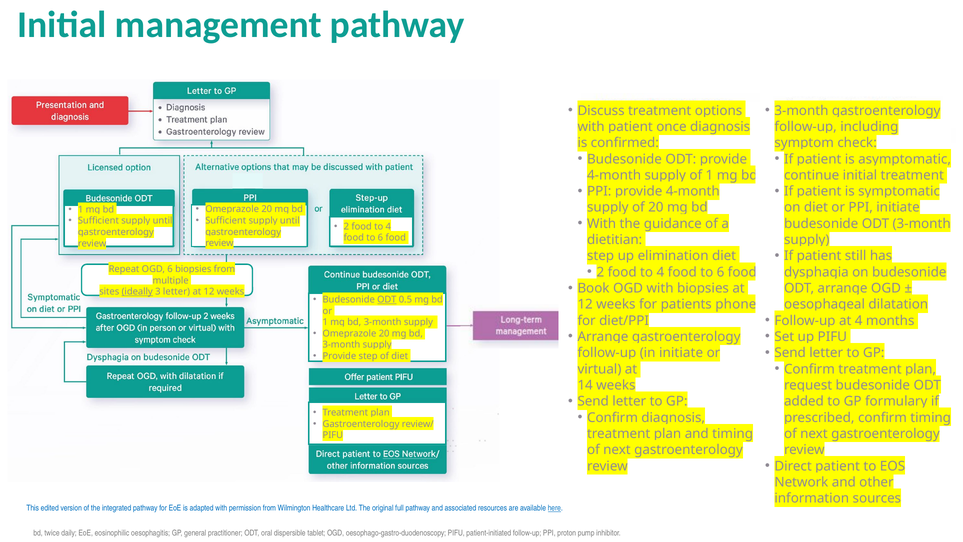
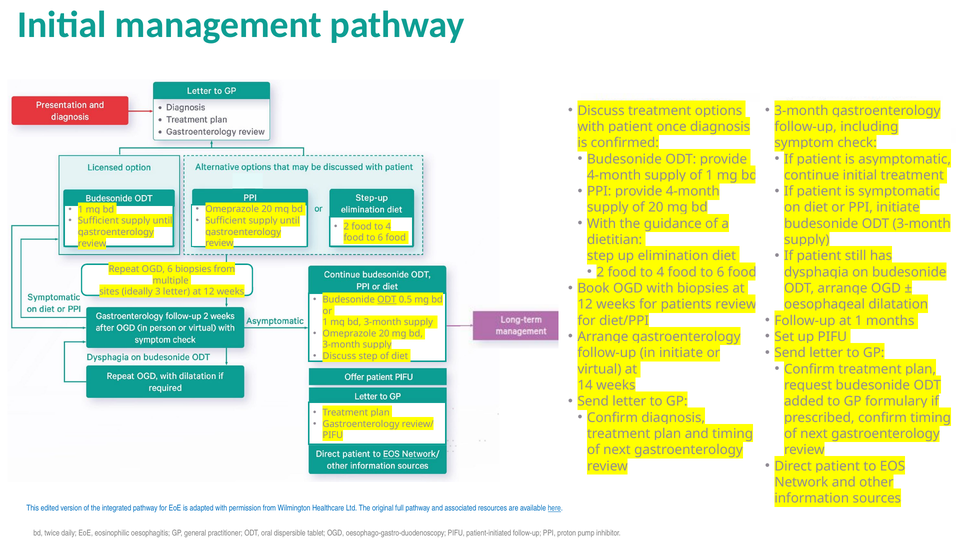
ideally underline: present -> none
patients phone: phone -> review
4 at (859, 321): 4 -> 1
Provide at (339, 356): Provide -> Discuss
